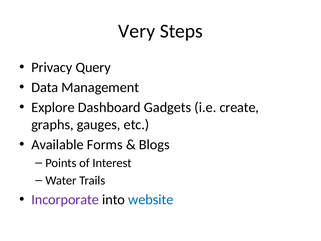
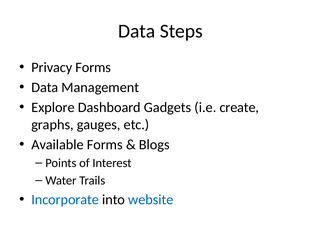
Very at (137, 31): Very -> Data
Privacy Query: Query -> Forms
Incorporate colour: purple -> blue
